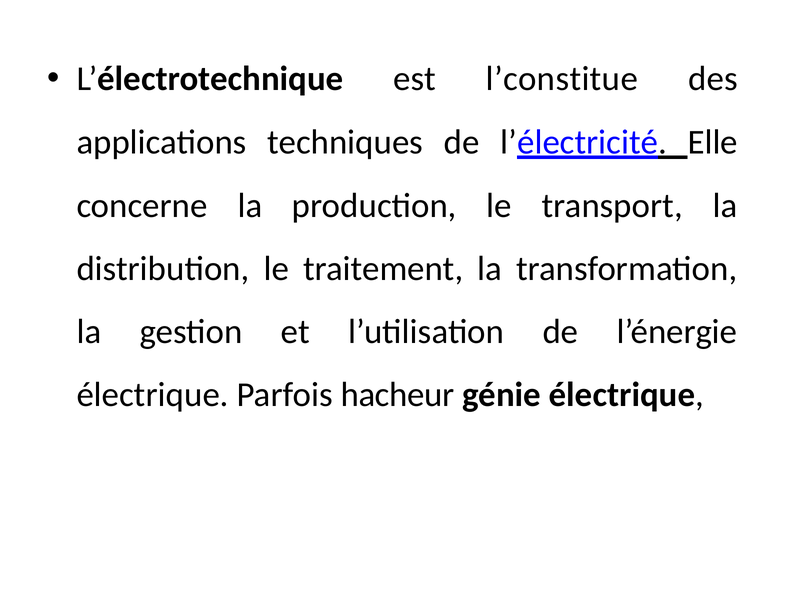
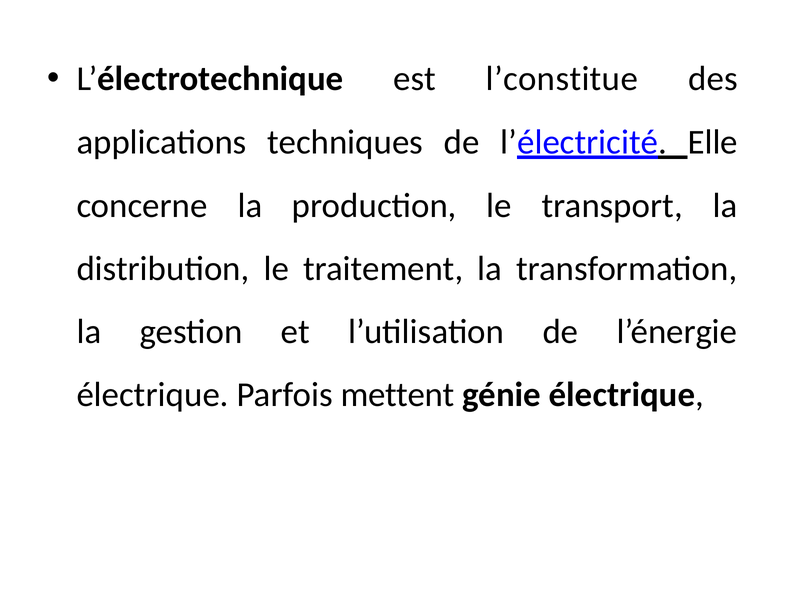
hacheur: hacheur -> mettent
